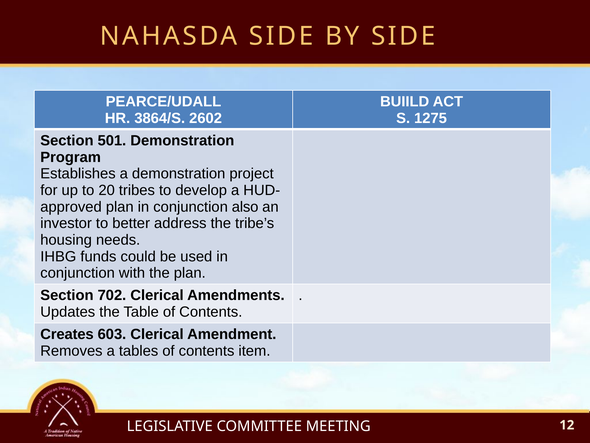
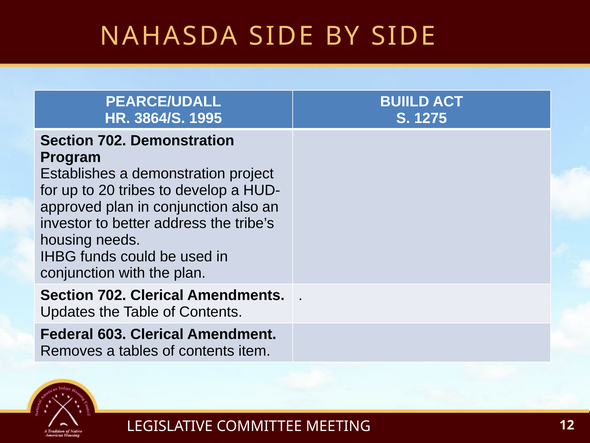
2602: 2602 -> 1995
501 at (112, 141): 501 -> 702
Creates: Creates -> Federal
